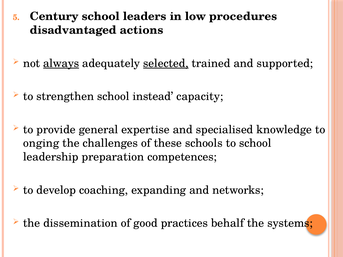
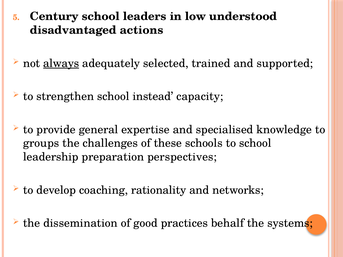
procedures: procedures -> understood
selected underline: present -> none
onging: onging -> groups
competences: competences -> perspectives
expanding: expanding -> rationality
